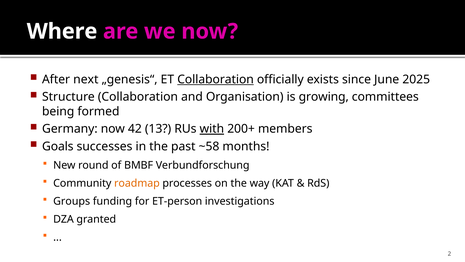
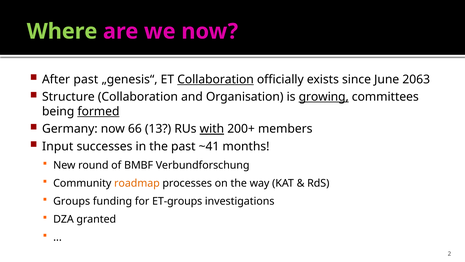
Where colour: white -> light green
After next: next -> past
2025: 2025 -> 2063
growing underline: none -> present
formed underline: none -> present
42: 42 -> 66
Goals: Goals -> Input
~58: ~58 -> ~41
ET-person: ET-person -> ET-groups
